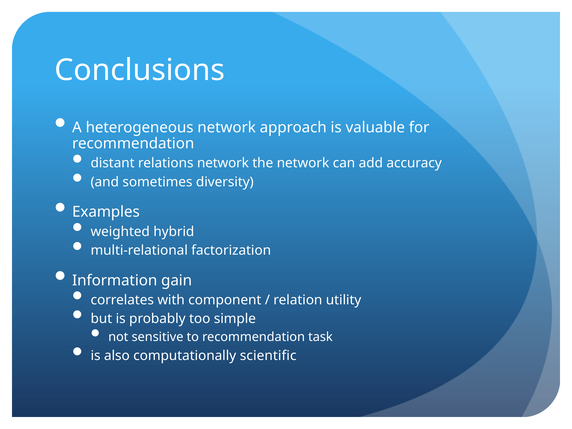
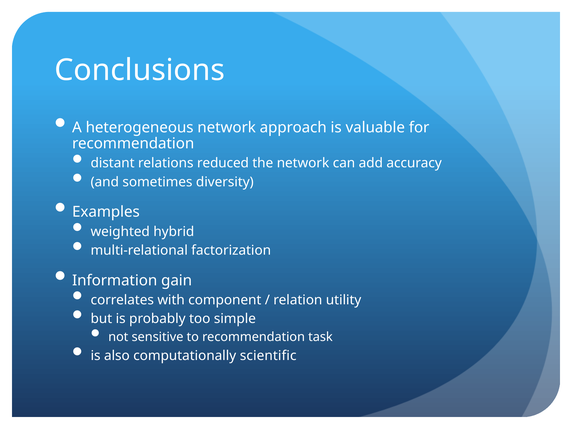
relations network: network -> reduced
